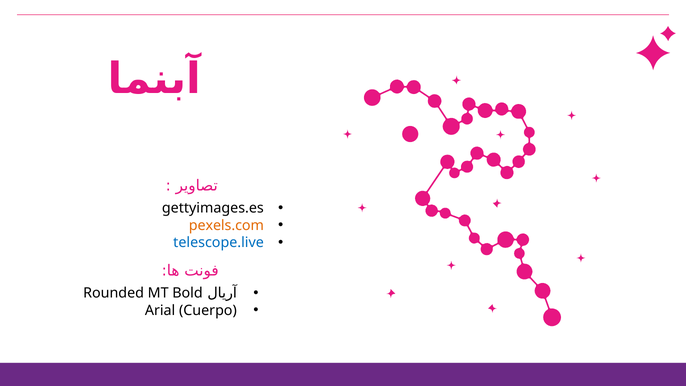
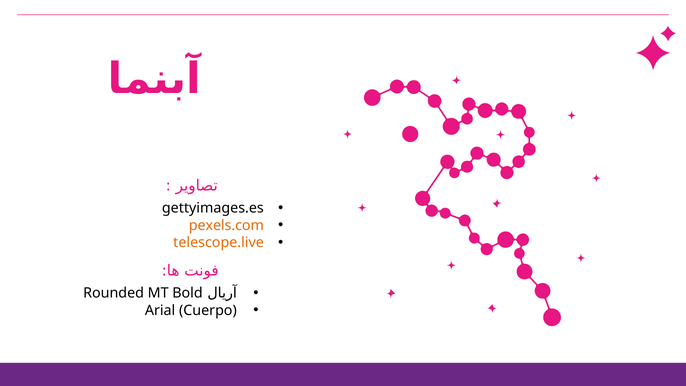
telescope.live colour: blue -> orange
